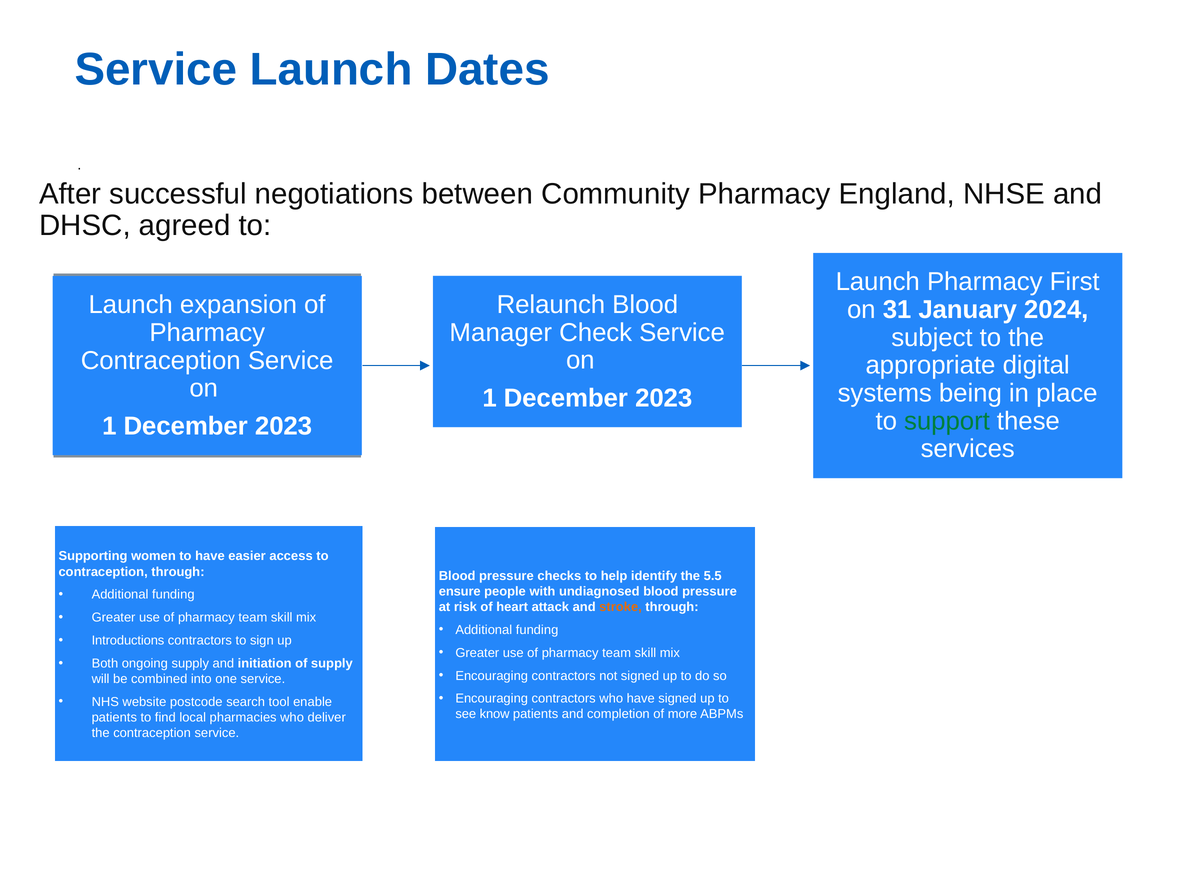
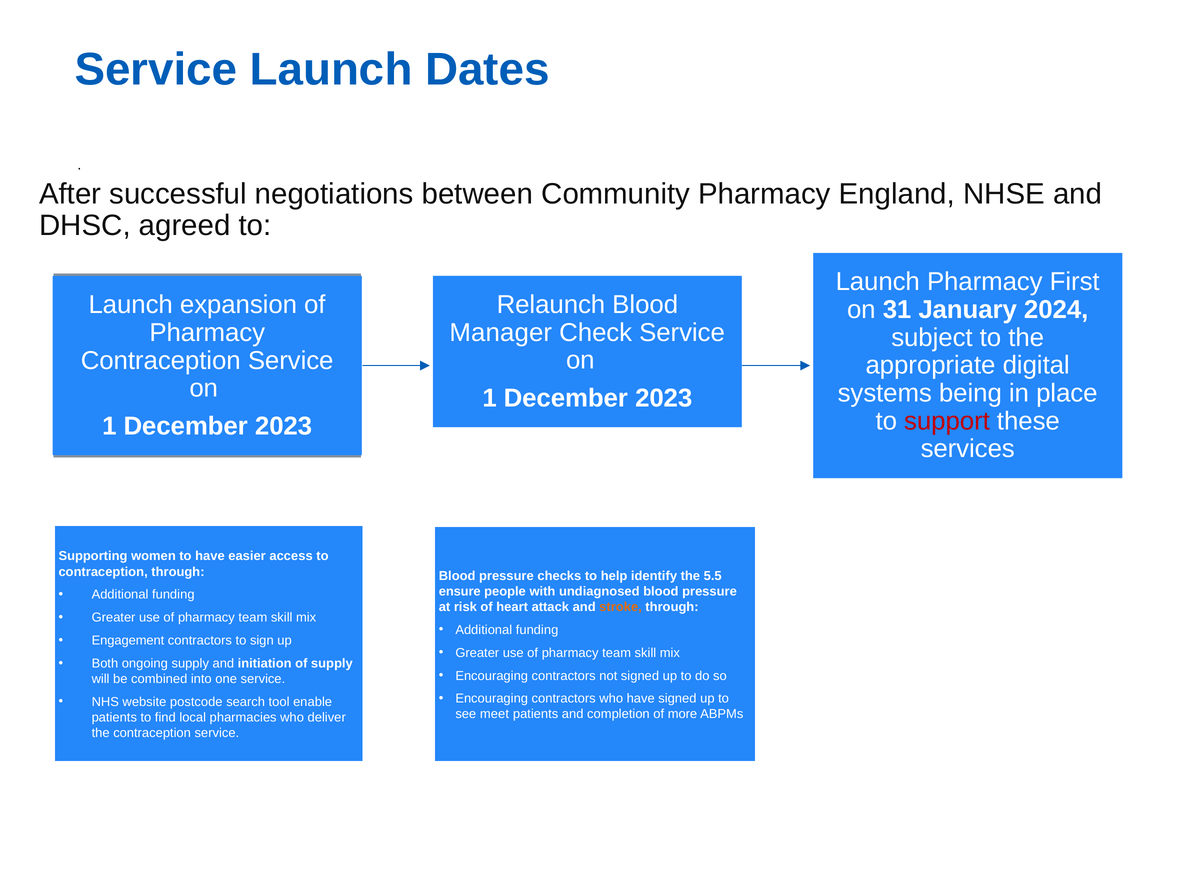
support colour: green -> red
Introductions: Introductions -> Engagement
know: know -> meet
